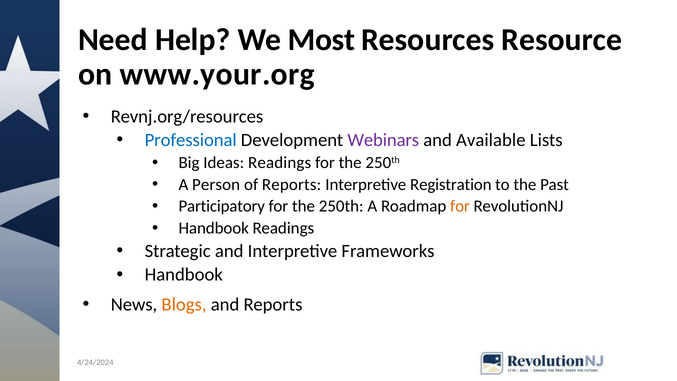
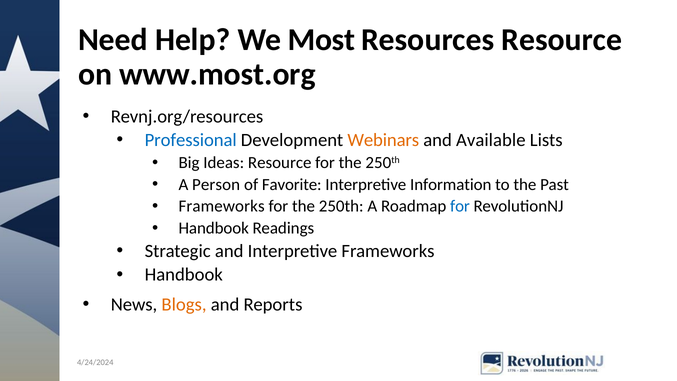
www.your.org: www.your.org -> www.most.org
Webinars colour: purple -> orange
Ideas Readings: Readings -> Resource
of Reports: Reports -> Favorite
Registration: Registration -> Information
Participatory at (222, 206): Participatory -> Frameworks
for at (460, 206) colour: orange -> blue
